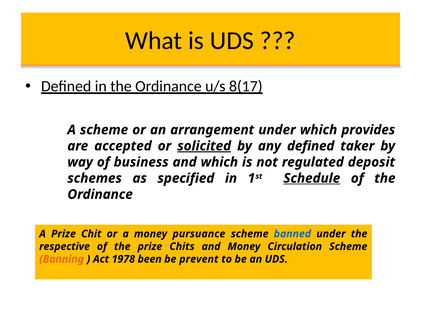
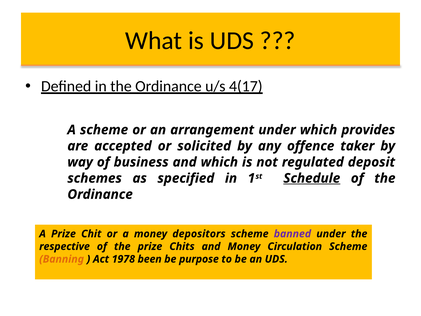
8(17: 8(17 -> 4(17
solicited underline: present -> none
any defined: defined -> offence
pursuance: pursuance -> depositors
banned colour: blue -> purple
prevent: prevent -> purpose
